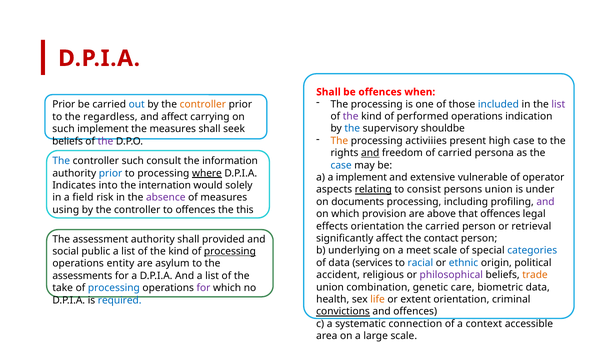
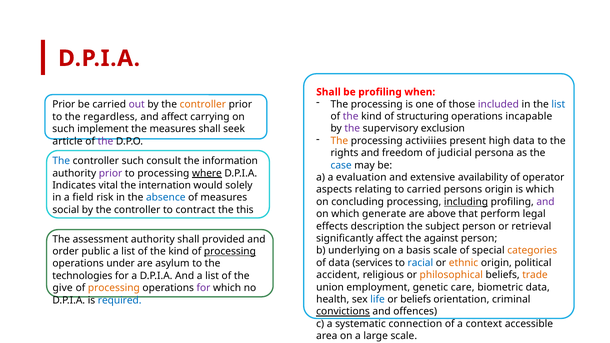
be offences: offences -> profiling
included colour: blue -> purple
list at (558, 104) colour: purple -> blue
out colour: blue -> purple
performed: performed -> structuring
indication: indication -> incapable
the at (352, 129) colour: blue -> purple
shouldbe: shouldbe -> exclusion
high case: case -> data
beliefs at (68, 141): beliefs -> article
and at (370, 153) underline: present -> none
of carried: carried -> judicial
prior at (111, 173) colour: blue -> purple
a implement: implement -> evaluation
vulnerable: vulnerable -> availability
into: into -> vital
relating underline: present -> none
to consist: consist -> carried
persons union: union -> origin
is under: under -> which
absence colour: purple -> blue
documents: documents -> concluding
including underline: none -> present
using: using -> social
to offences: offences -> contract
provision: provision -> generate
that offences: offences -> perform
effects orientation: orientation -> description
the carried: carried -> subject
contact: contact -> against
meet: meet -> basis
categories colour: blue -> orange
social: social -> order
ethnic colour: blue -> orange
entity: entity -> under
philosophical colour: purple -> orange
assessments: assessments -> technologies
combination: combination -> employment
take: take -> give
processing at (114, 288) colour: blue -> orange
life colour: orange -> blue
or extent: extent -> beliefs
